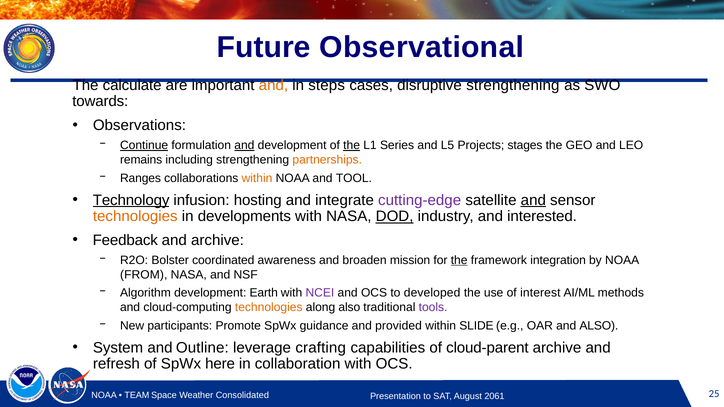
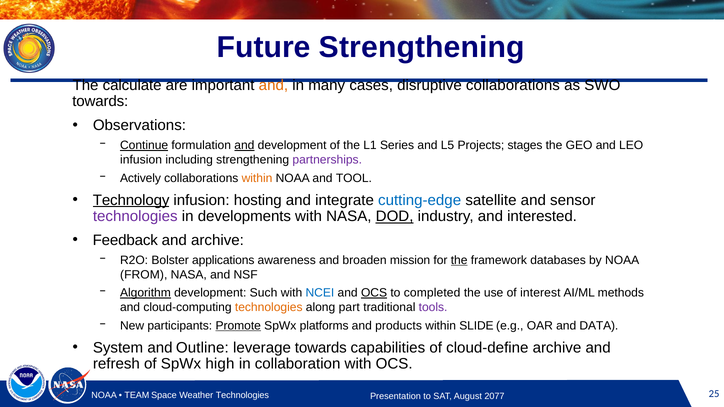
Future Observational: Observational -> Strengthening
steps: steps -> many
disruptive strengthening: strengthening -> collaborations
the at (352, 145) underline: present -> none
remains at (141, 160): remains -> infusion
partnerships colour: orange -> purple
Ranges: Ranges -> Actively
cutting-edge colour: purple -> blue
and at (533, 200) underline: present -> none
technologies at (135, 216) colour: orange -> purple
coordinated: coordinated -> applications
integration: integration -> databases
Algorithm underline: none -> present
Earth: Earth -> Such
NCEI colour: purple -> blue
OCS at (374, 293) underline: none -> present
developed: developed -> completed
along also: also -> part
Promote underline: none -> present
guidance: guidance -> platforms
provided: provided -> products
and ALSO: ALSO -> DATA
leverage crafting: crafting -> towards
cloud-parent: cloud-parent -> cloud-define
here: here -> high
Consolidated at (242, 396): Consolidated -> Technologies
2061: 2061 -> 2077
